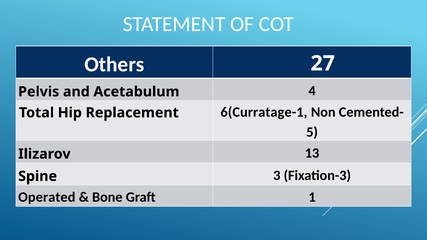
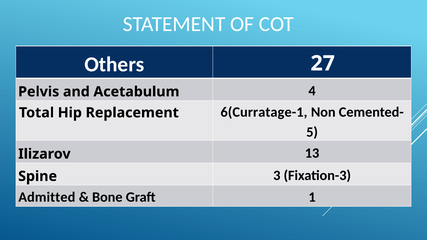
Operated: Operated -> Admitted
